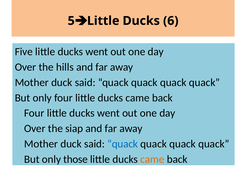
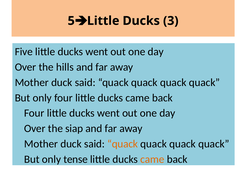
6: 6 -> 3
quack at (123, 144) colour: blue -> orange
those: those -> tense
